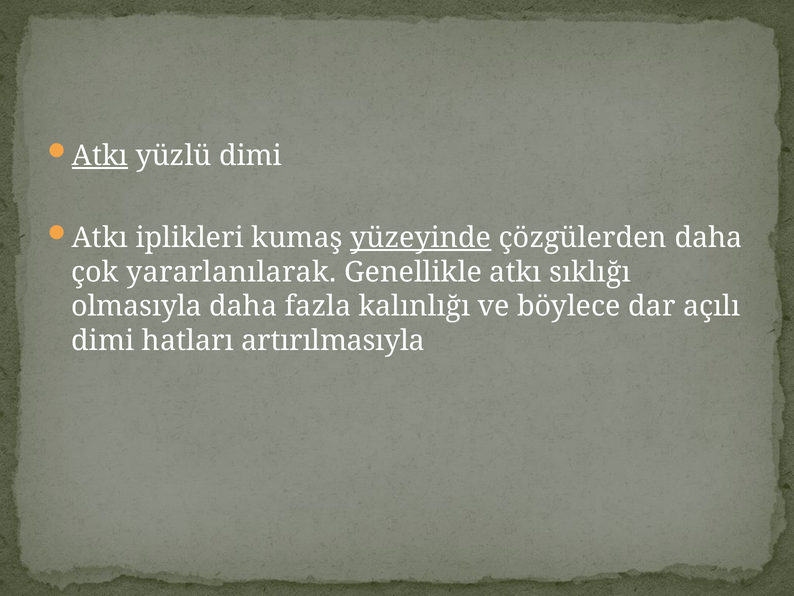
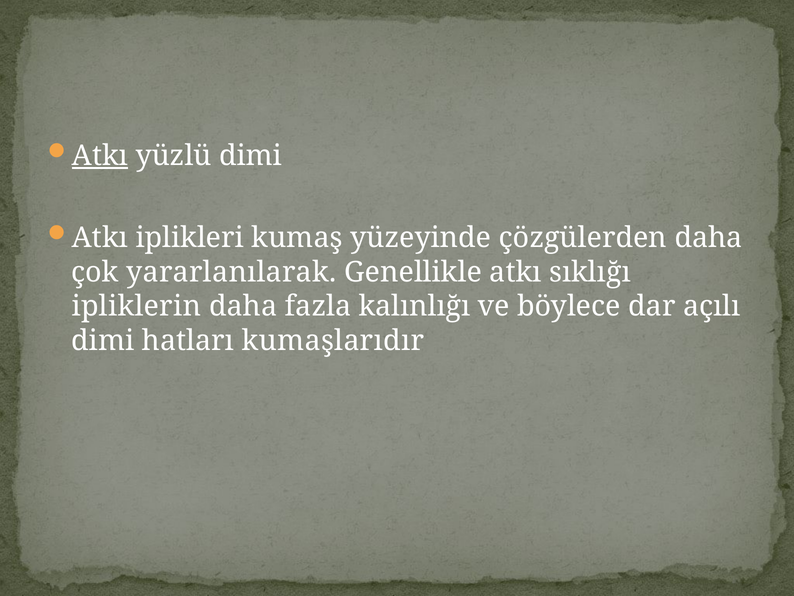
yüzeyinde underline: present -> none
olmasıyla: olmasıyla -> ipliklerin
artırılmasıyla: artırılmasıyla -> kumaşlarıdır
